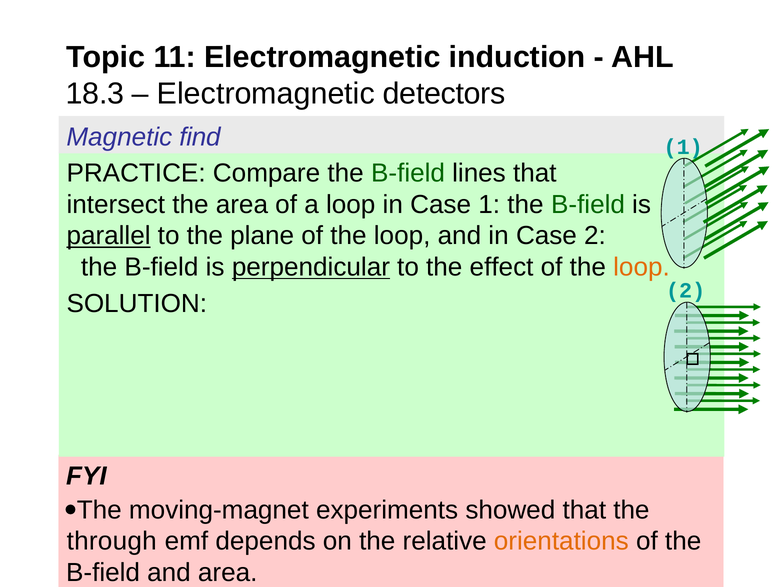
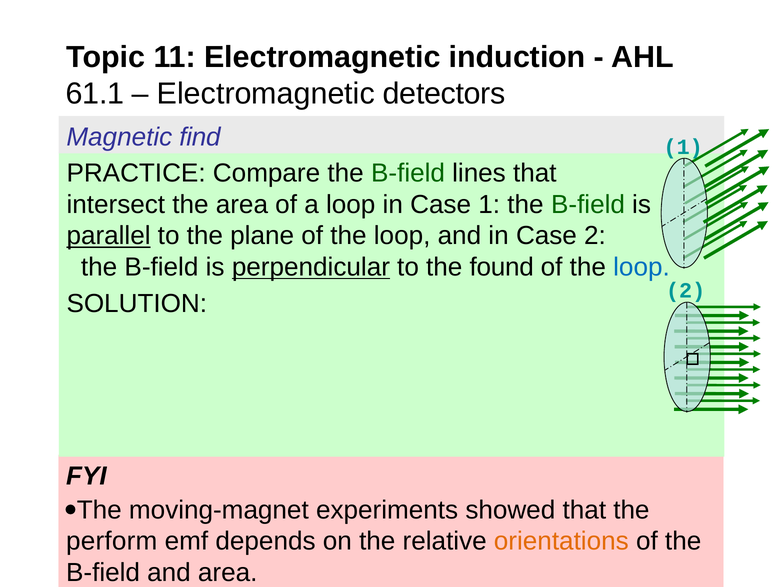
18.3: 18.3 -> 61.1
effect: effect -> found
loop at (641, 267) colour: orange -> blue
through: through -> perform
